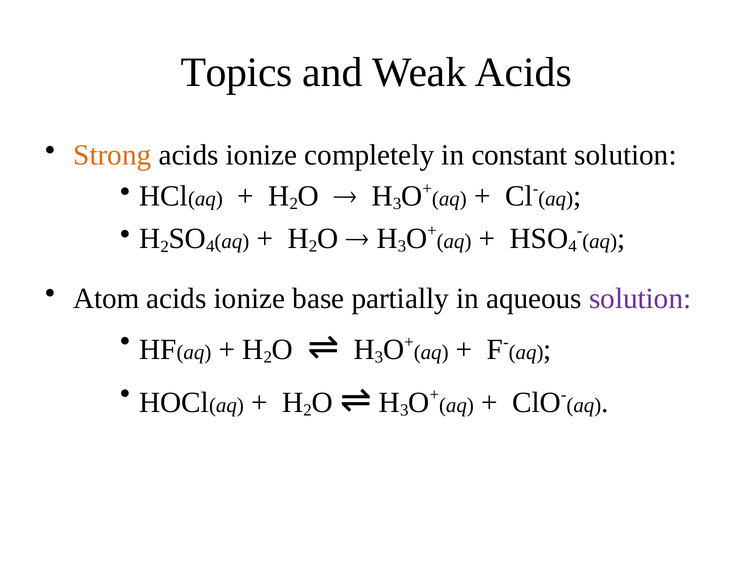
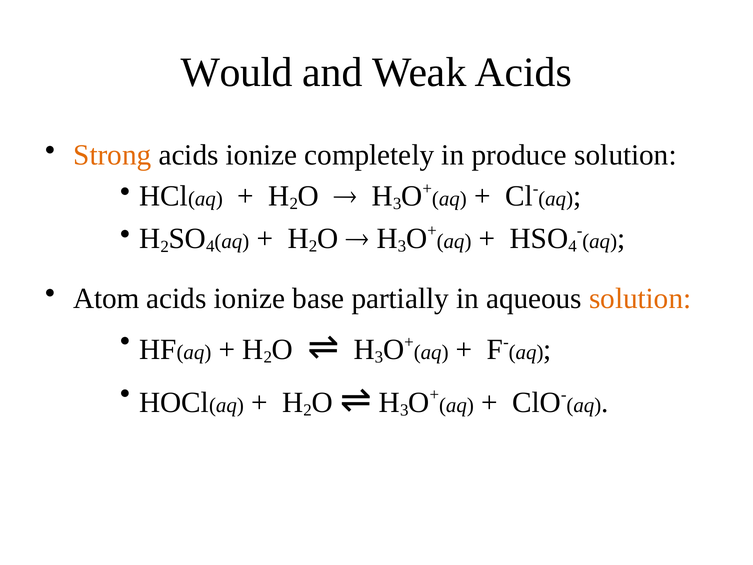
Topics: Topics -> Would
constant: constant -> produce
solution at (640, 298) colour: purple -> orange
